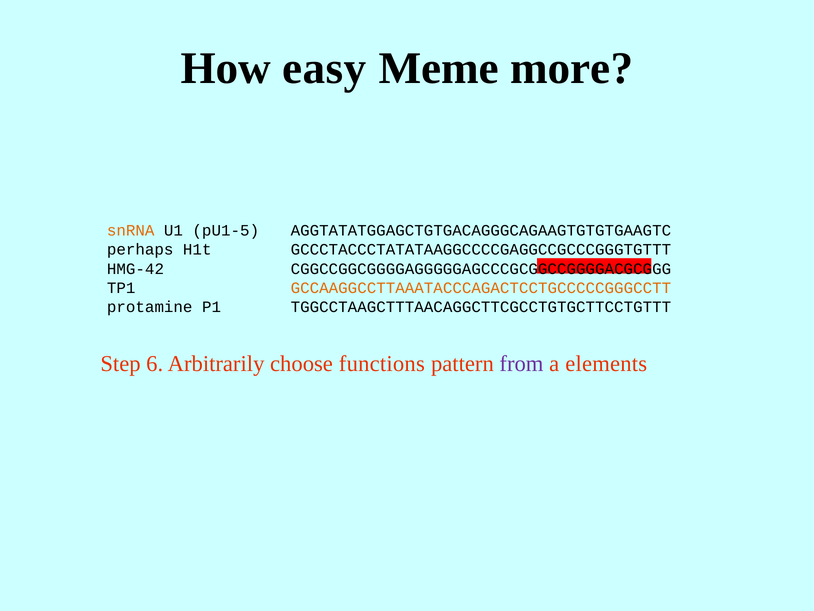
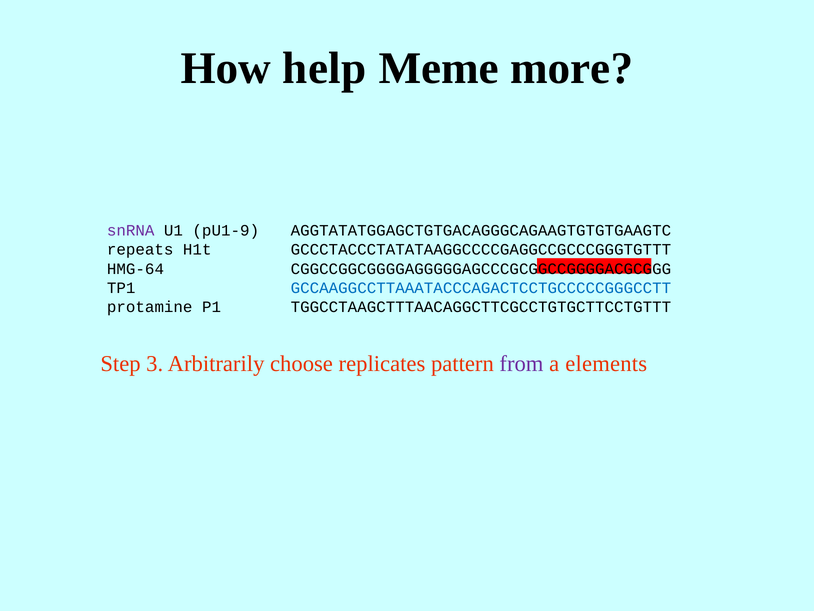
easy: easy -> help
snRNA colour: orange -> purple
pU1-5: pU1-5 -> pU1-9
perhaps: perhaps -> repeats
HMG-42: HMG-42 -> HMG-64
GCCAAGGCCTTAAATACCCAGACTCCTGCCCCCGGGCCTT colour: orange -> blue
6: 6 -> 3
functions: functions -> replicates
